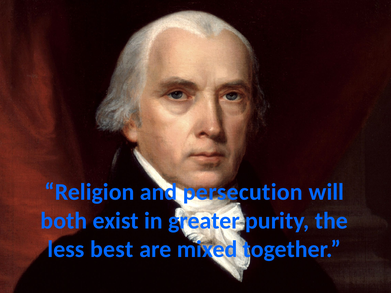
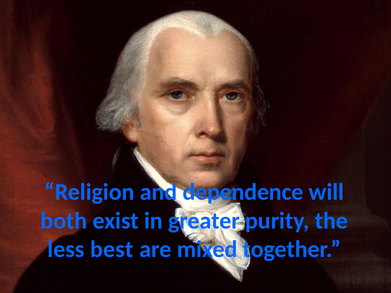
persecution: persecution -> dependence
